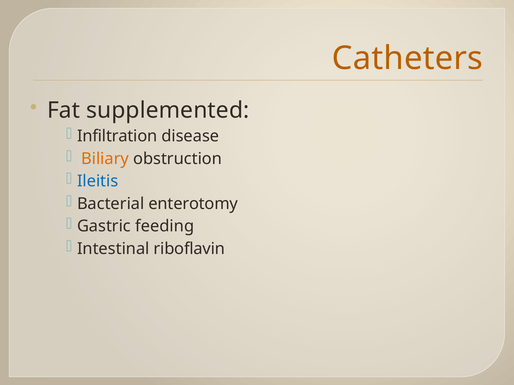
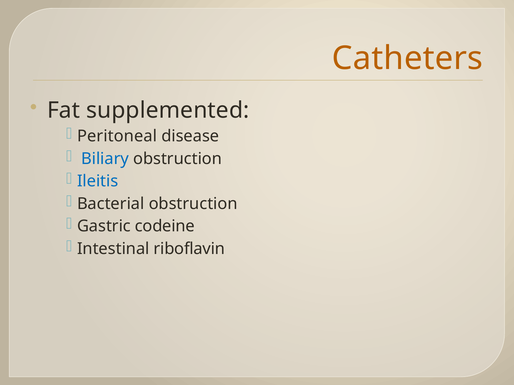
Infiltration: Infiltration -> Peritoneal
Biliary colour: orange -> blue
Bacterial enterotomy: enterotomy -> obstruction
feeding: feeding -> codeine
